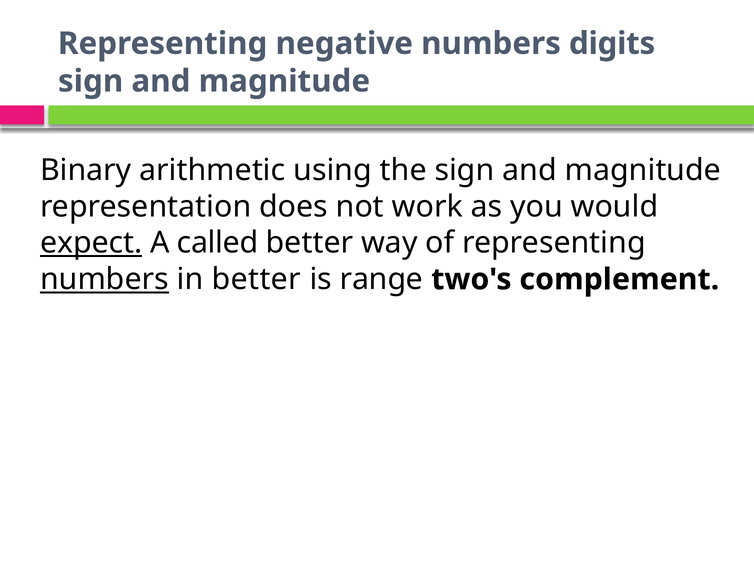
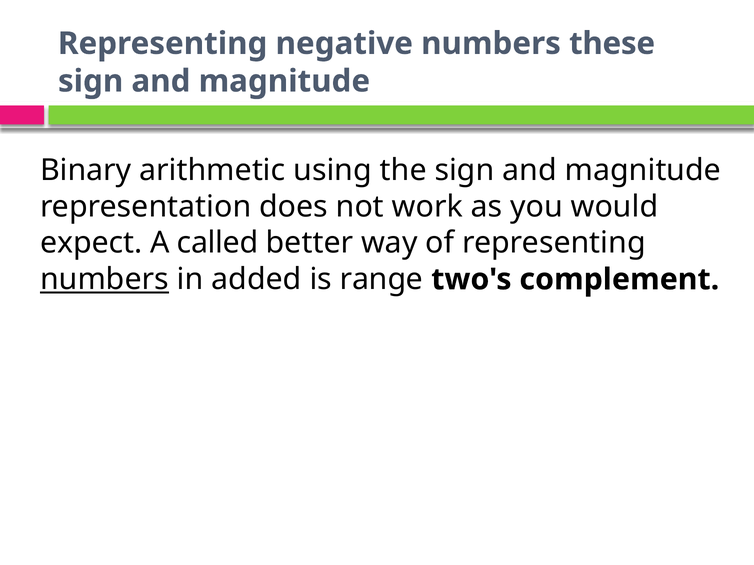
digits: digits -> these
expect underline: present -> none
in better: better -> added
